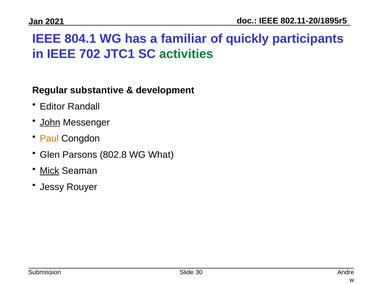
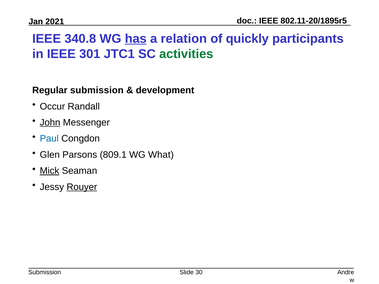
804.1: 804.1 -> 340.8
has underline: none -> present
familiar: familiar -> relation
702: 702 -> 301
Regular substantive: substantive -> submission
Editor: Editor -> Occur
Paul colour: orange -> blue
802.8: 802.8 -> 809.1
Rouyer underline: none -> present
